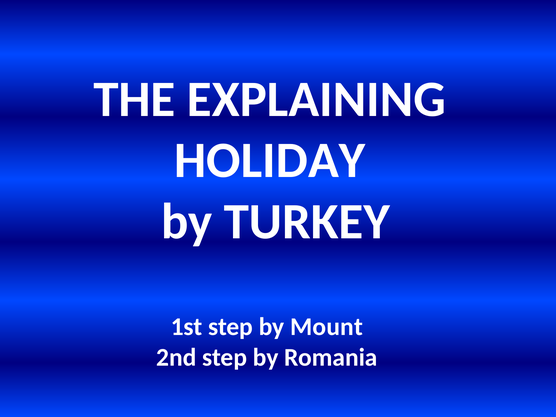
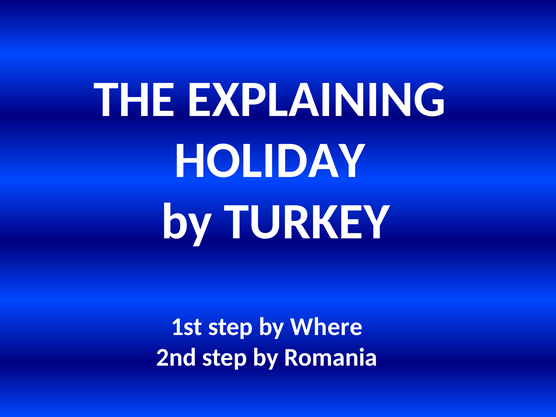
Mount: Mount -> Where
